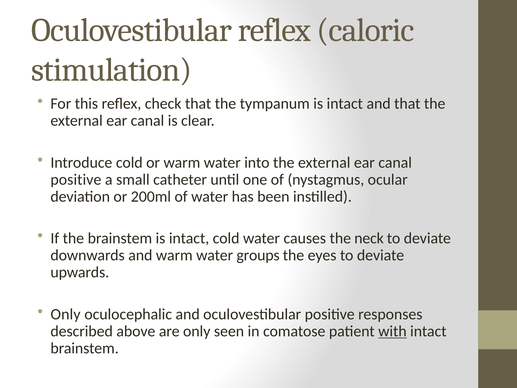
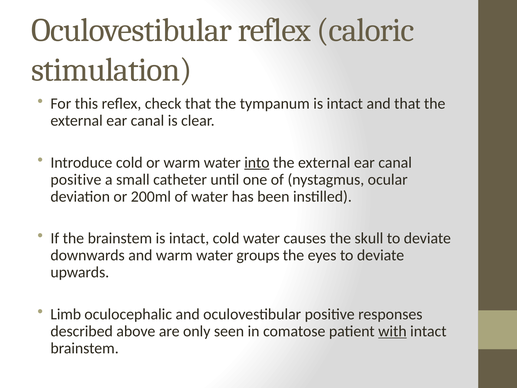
into underline: none -> present
neck: neck -> skull
Only at (66, 314): Only -> Limb
